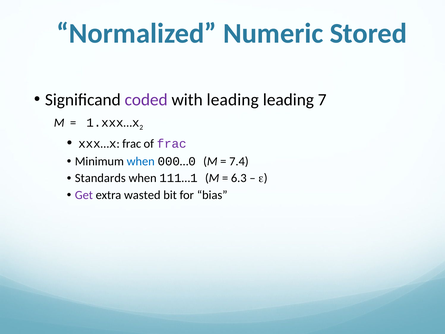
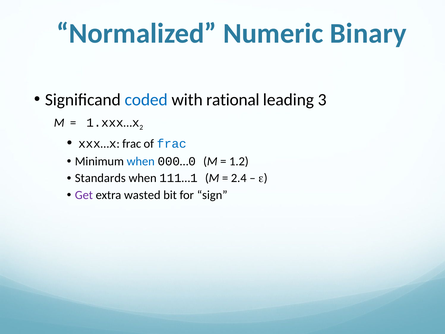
Stored: Stored -> Binary
coded colour: purple -> blue
with leading: leading -> rational
7: 7 -> 3
frac at (172, 144) colour: purple -> blue
7.4: 7.4 -> 1.2
6.3: 6.3 -> 2.4
bias: bias -> sign
